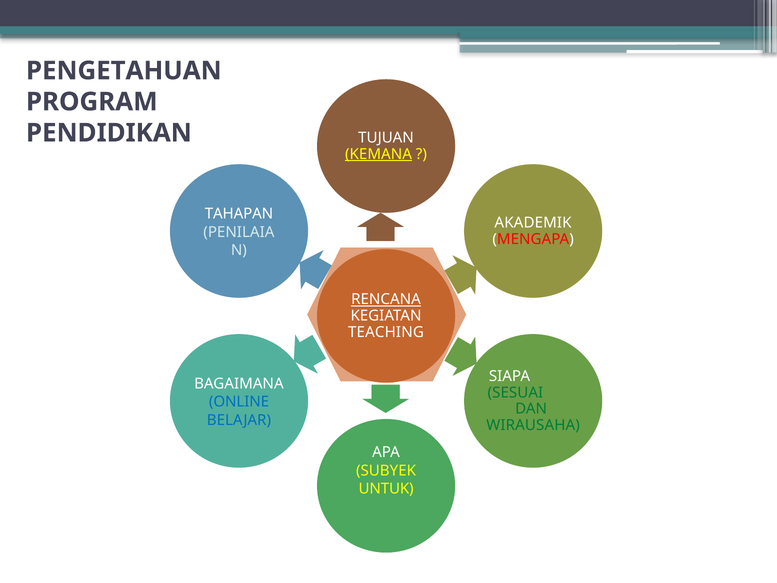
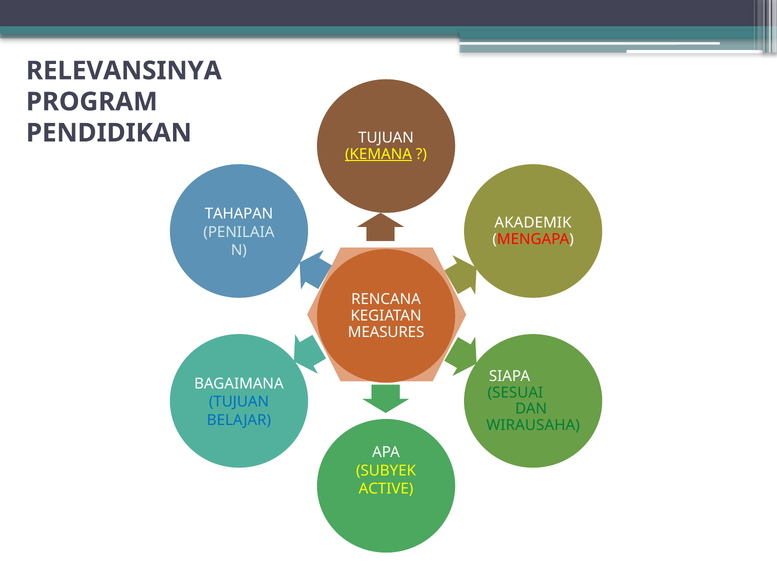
PENGETAHUAN: PENGETAHUAN -> RELEVANSINYA
RENCANA underline: present -> none
TEACHING: TEACHING -> MEASURES
ONLINE at (239, 402): ONLINE -> TUJUAN
UNTUK: UNTUK -> ACTIVE
